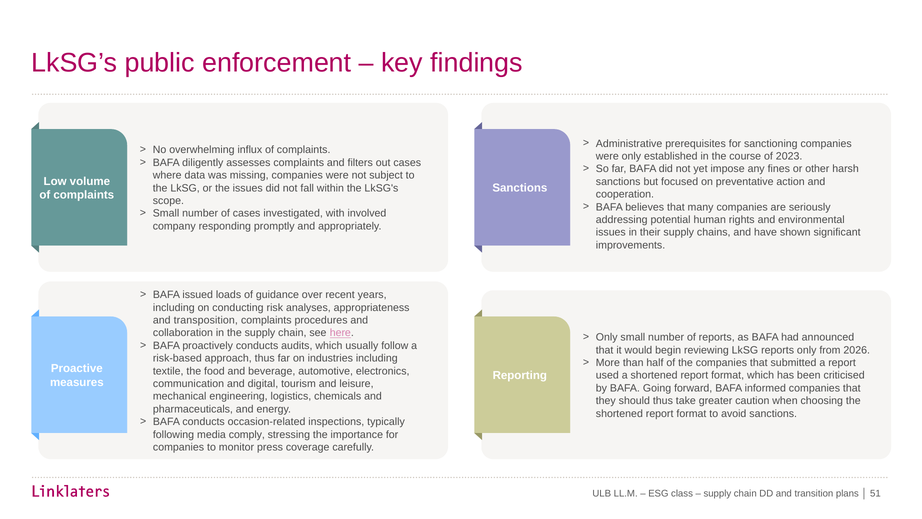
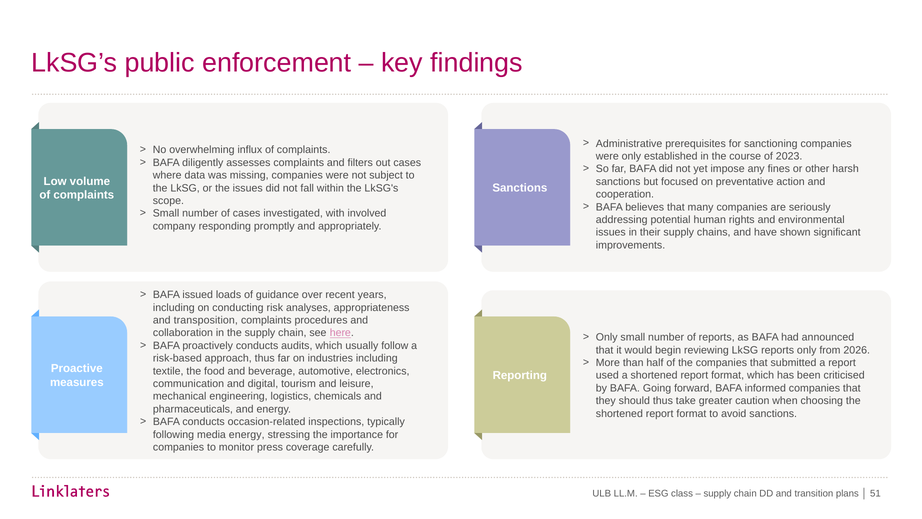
media comply: comply -> energy
